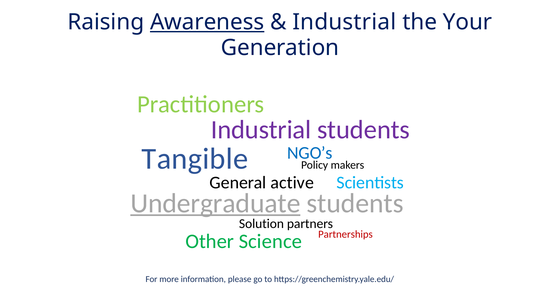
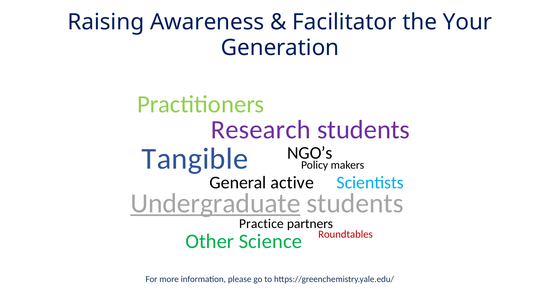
Awareness underline: present -> none
Industrial at (344, 22): Industrial -> Facilitator
Industrial at (261, 130): Industrial -> Research
NGO’s colour: blue -> black
Solution: Solution -> Practice
Partnerships: Partnerships -> Roundtables
